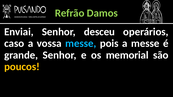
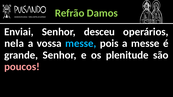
caso: caso -> nela
memorial: memorial -> plenitude
poucos colour: yellow -> pink
